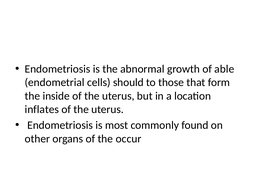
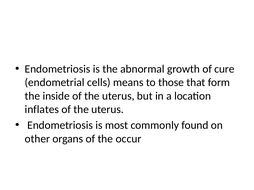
able: able -> cure
should: should -> means
